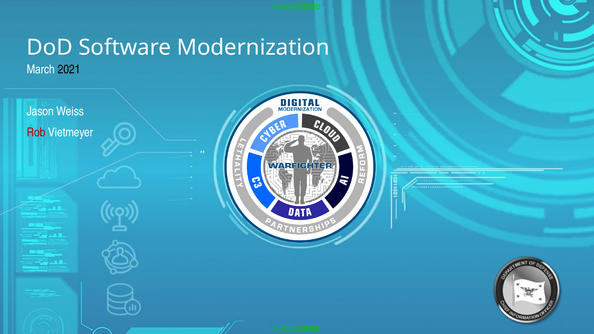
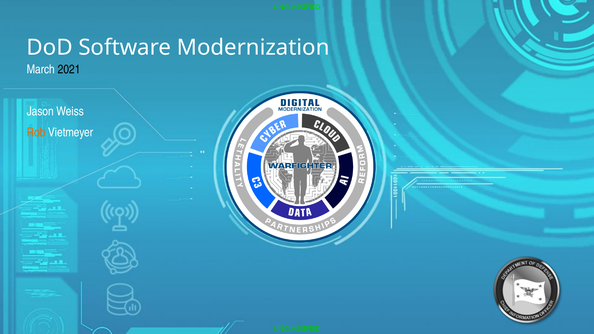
Rob colour: red -> orange
